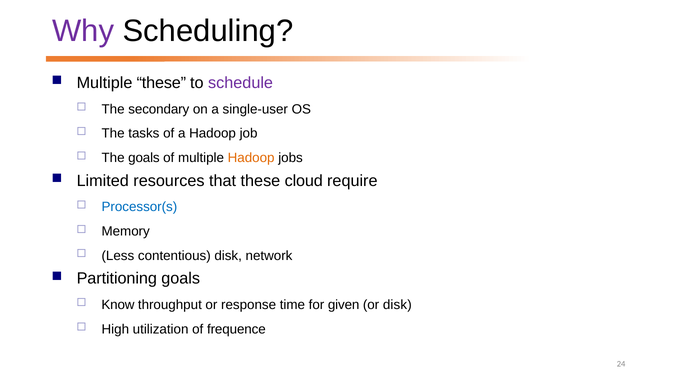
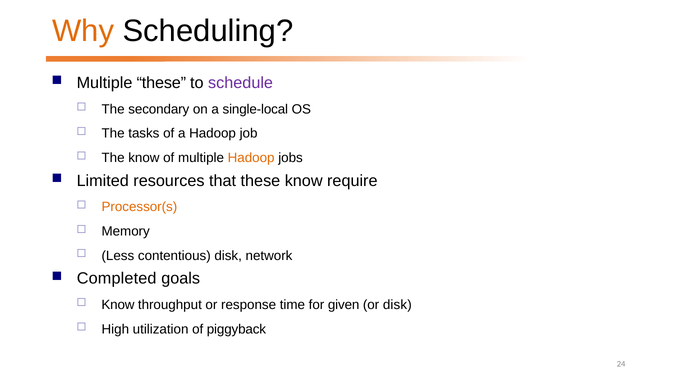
Why colour: purple -> orange
single-user: single-user -> single-local
The goals: goals -> know
these cloud: cloud -> know
Processor(s colour: blue -> orange
Partitioning: Partitioning -> Completed
frequence: frequence -> piggyback
